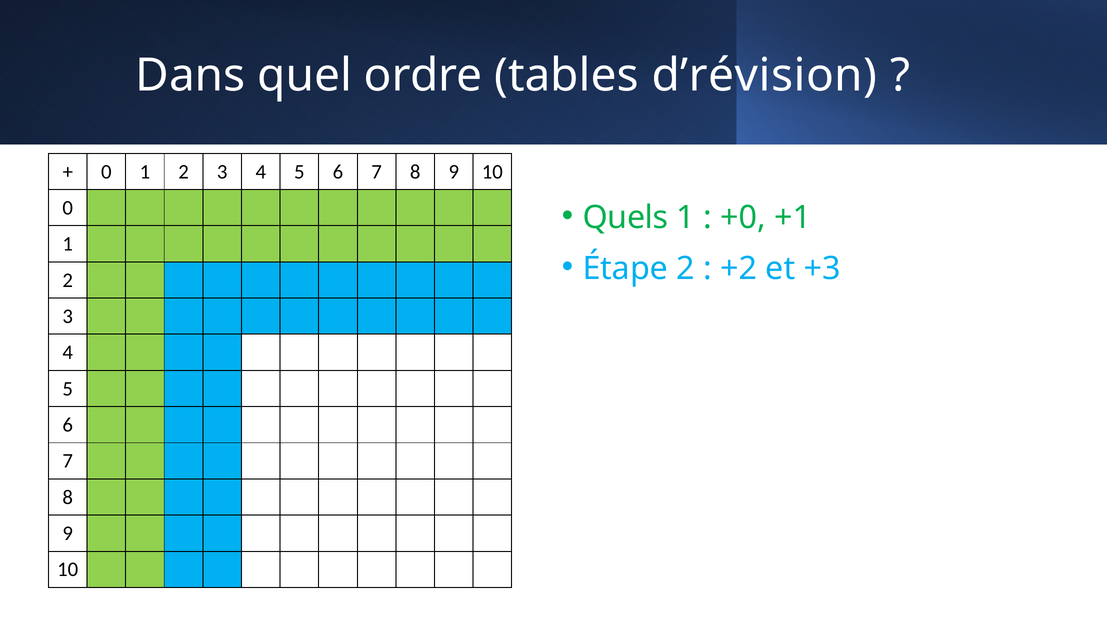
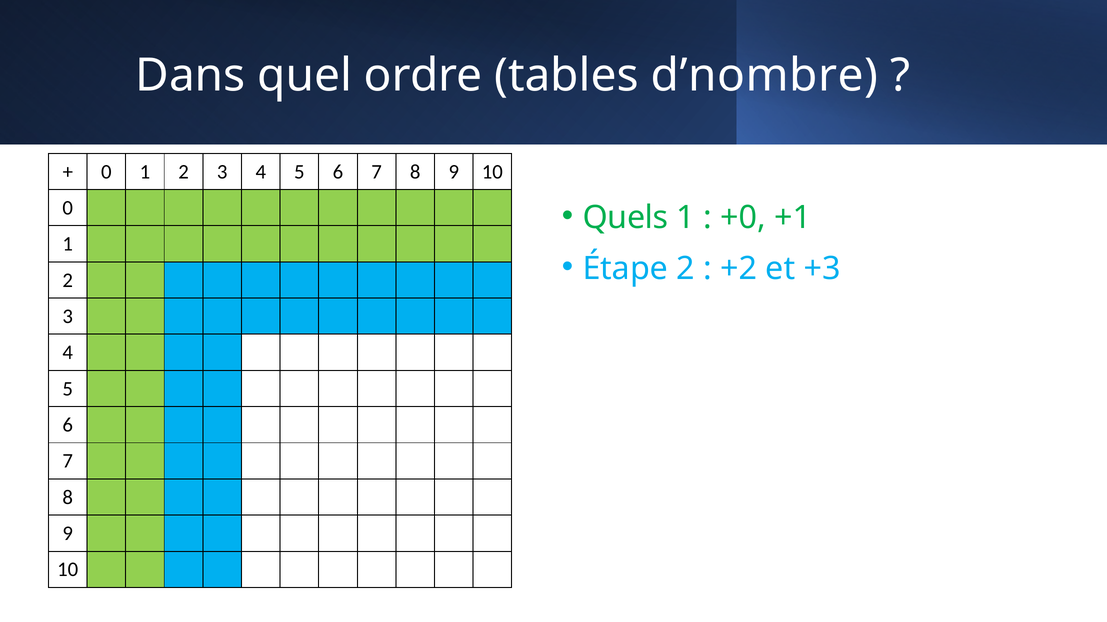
d’révision: d’révision -> d’nombre
